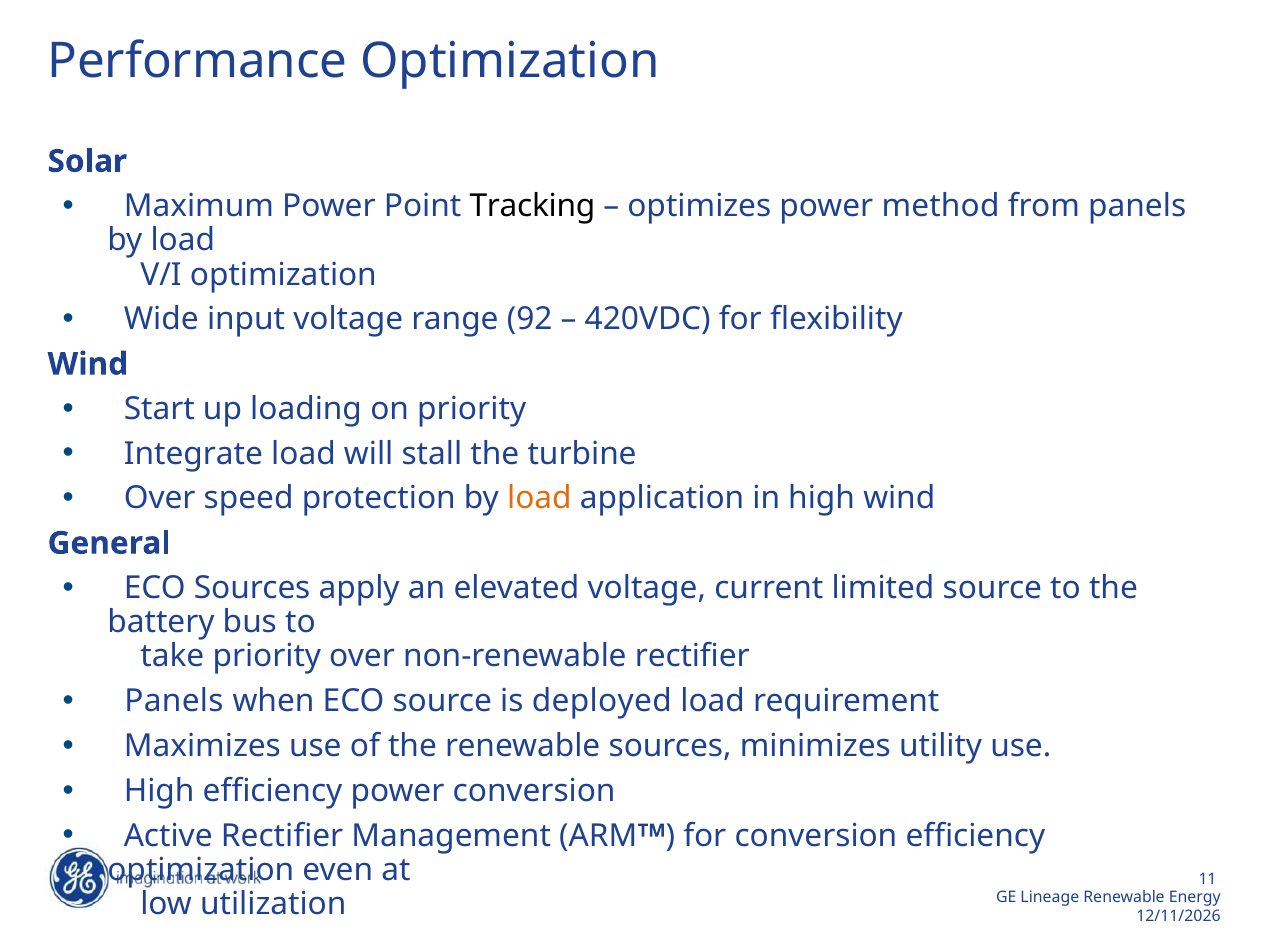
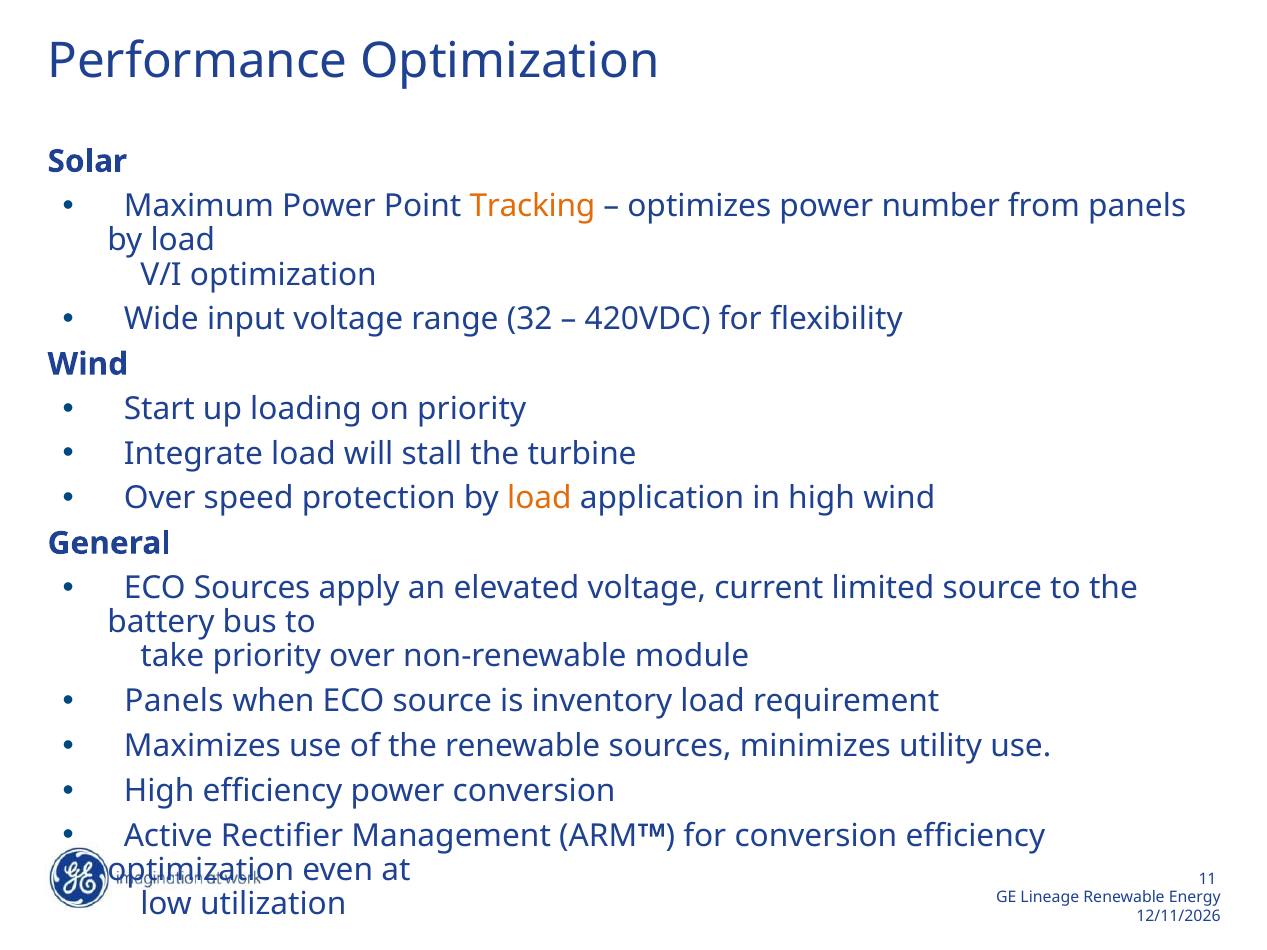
Tracking colour: black -> orange
method: method -> number
92: 92 -> 32
non-renewable rectifier: rectifier -> module
deployed: deployed -> inventory
